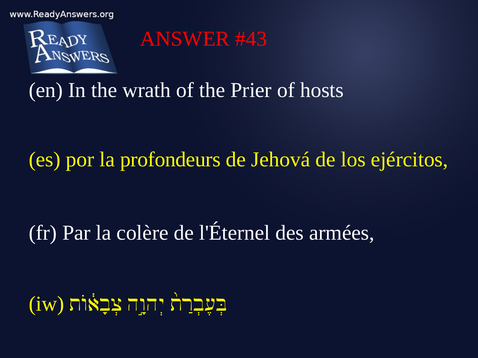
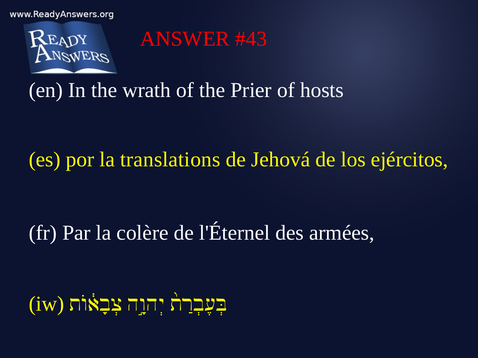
profondeurs: profondeurs -> translations
